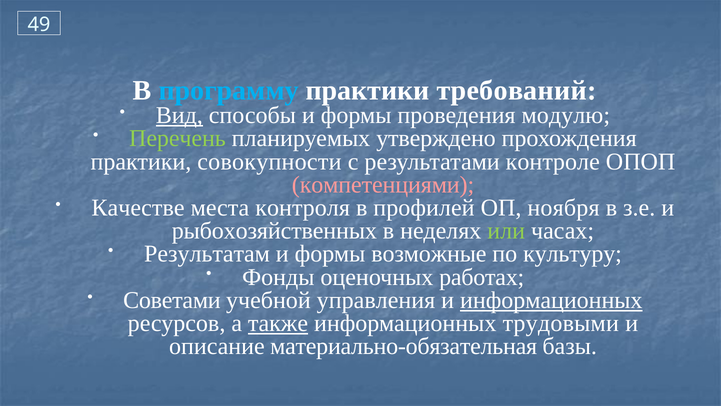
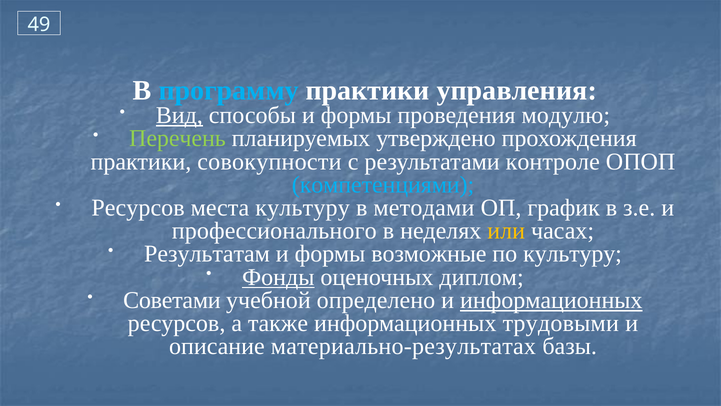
требований: требований -> управления
компетенциями colour: pink -> light blue
Качестве at (138, 208): Качестве -> Ресурсов
места контроля: контроля -> культуру
профилей: профилей -> методами
ноября: ноября -> график
рыбохозяйственных: рыбохозяйственных -> профессионального
или colour: light green -> yellow
Фонды underline: none -> present
работах: работах -> диплом
управления: управления -> определено
также underline: present -> none
материально-обязательная: материально-обязательная -> материально-результатах
